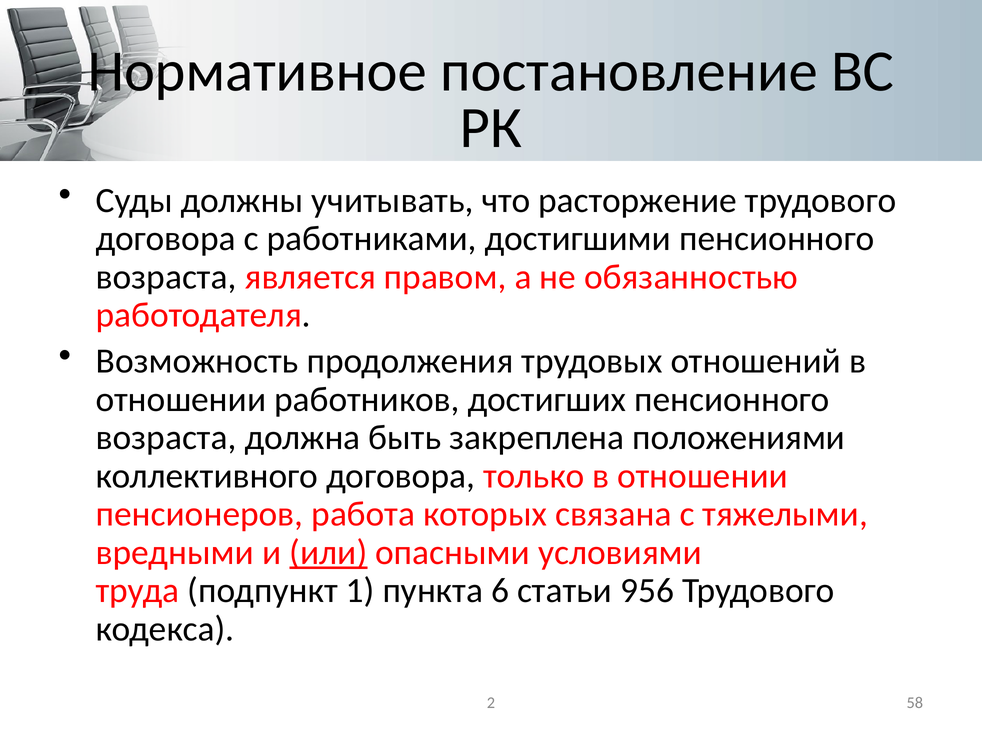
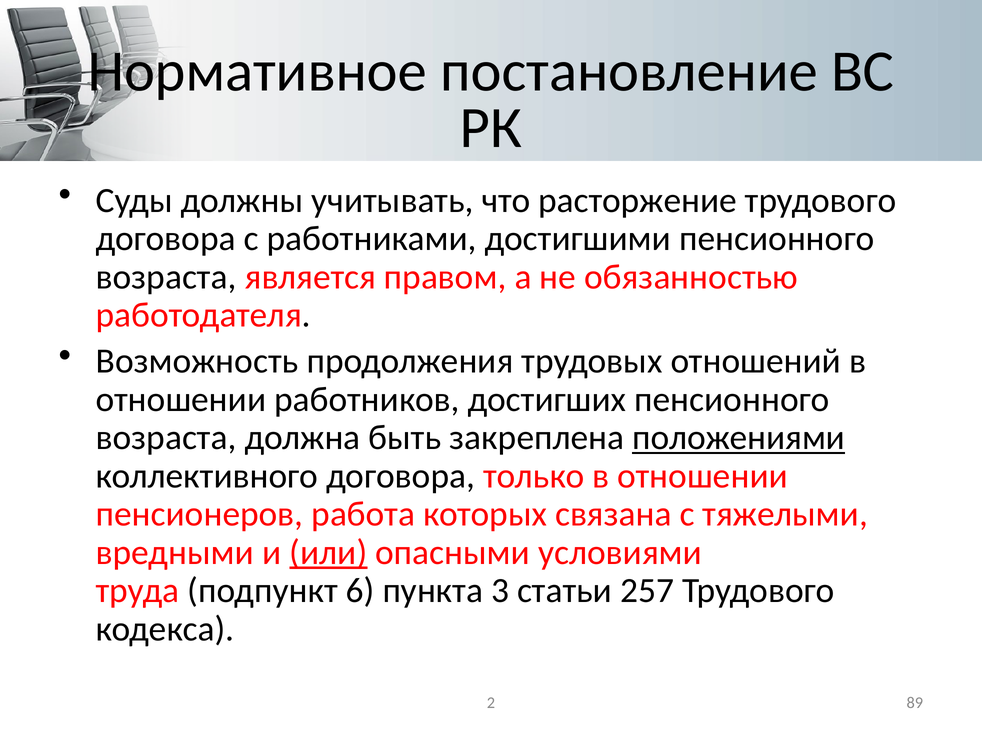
положениями underline: none -> present
1: 1 -> 6
6: 6 -> 3
956: 956 -> 257
58: 58 -> 89
